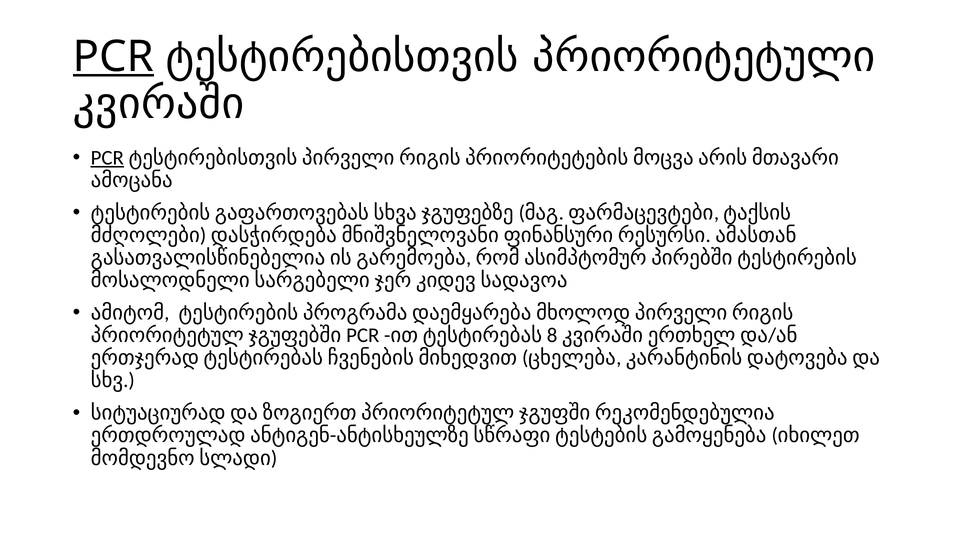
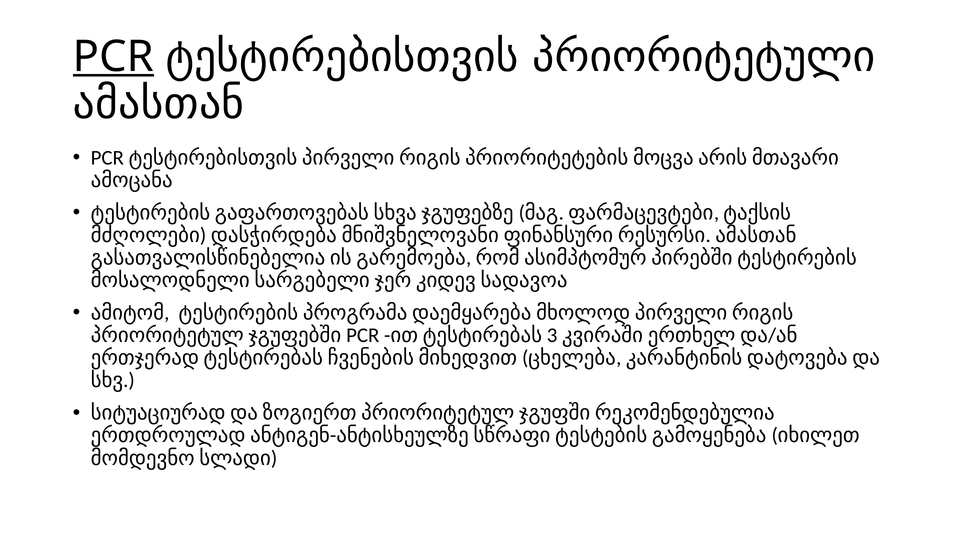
კვირაში at (159, 104): კვირაში -> ამასთან
PCR at (107, 158) underline: present -> none
8: 8 -> 3
